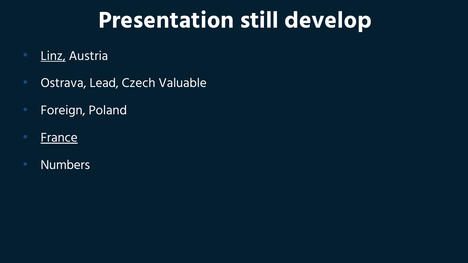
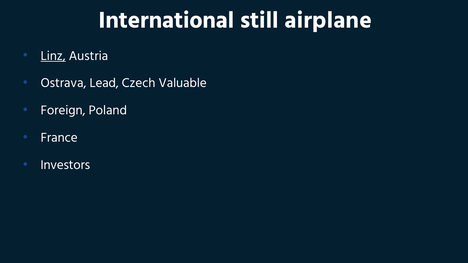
Presentation: Presentation -> International
develop: develop -> airplane
France underline: present -> none
Numbers: Numbers -> Investors
